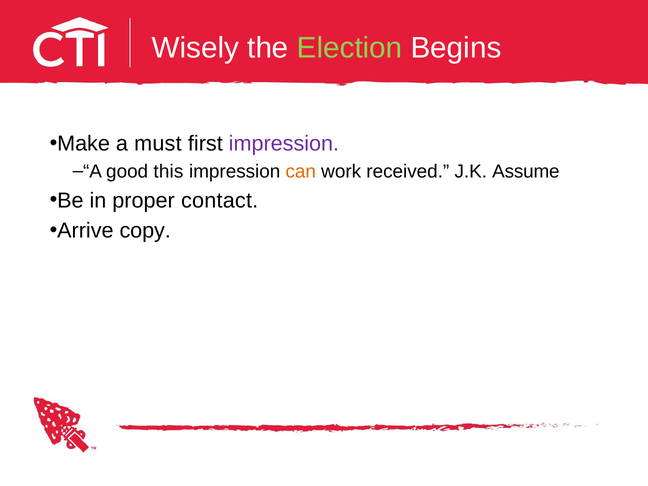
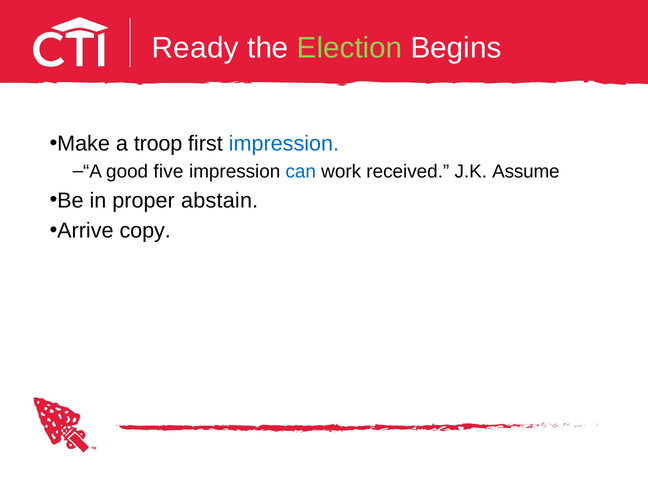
Wisely: Wisely -> Ready
must: must -> troop
impression at (284, 144) colour: purple -> blue
this: this -> five
can colour: orange -> blue
contact: contact -> abstain
